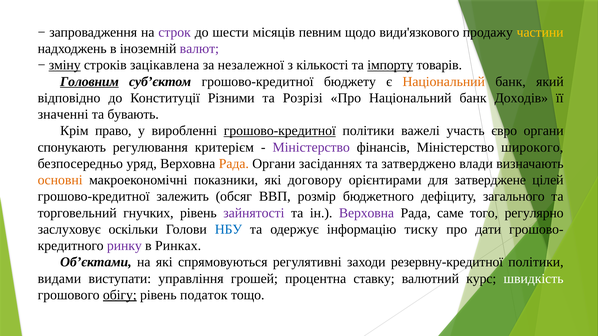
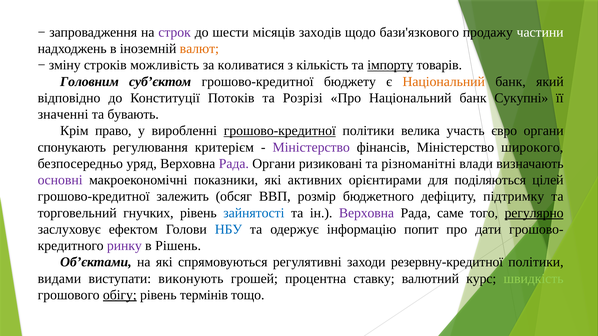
певним: певним -> заходів
види'язкового: види'язкового -> бази'язкового
частини colour: yellow -> white
валют colour: purple -> orange
зміну underline: present -> none
зацікавлена: зацікавлена -> можливість
незалежної: незалежної -> коливатися
кількості: кількості -> кількість
Головним underline: present -> none
Різними: Різними -> Потоків
Доходів: Доходів -> Сукупні
важелі: важелі -> велика
Рада at (234, 164) colour: orange -> purple
засіданнях: засіданнях -> ризиковані
затверджено: затверджено -> різноманітні
основні colour: orange -> purple
договору: договору -> активних
затверджене: затверджене -> поділяються
загального: загального -> підтримку
зайнятості colour: purple -> blue
регулярно underline: none -> present
оскільки: оскільки -> ефектом
тиску: тиску -> попит
Ринках: Ринках -> Рішень
управління: управління -> виконують
швидкість colour: white -> light green
податок: податок -> термінів
